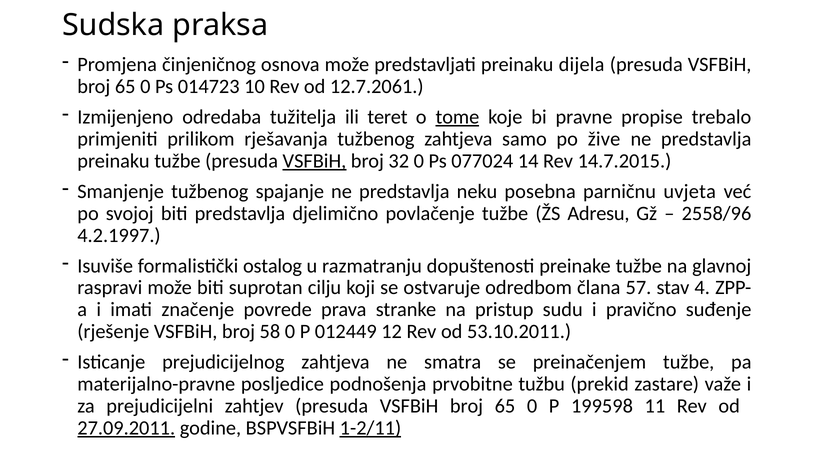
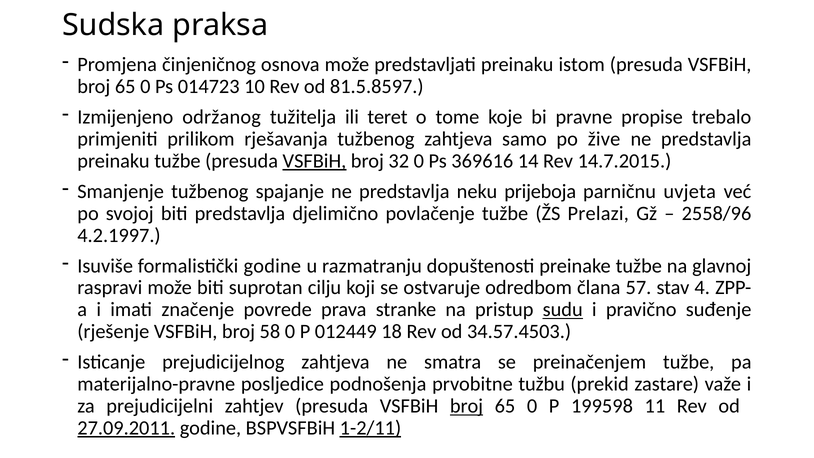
dijela: dijela -> istom
12.7.2061: 12.7.2061 -> 81.5.8597
odredaba: odredaba -> održanog
tome underline: present -> none
077024: 077024 -> 369616
posebna: posebna -> prijeboja
Adresu: Adresu -> Prelazi
formalistički ostalog: ostalog -> godine
sudu underline: none -> present
12: 12 -> 18
53.10.2011: 53.10.2011 -> 34.57.4503
broj at (467, 406) underline: none -> present
